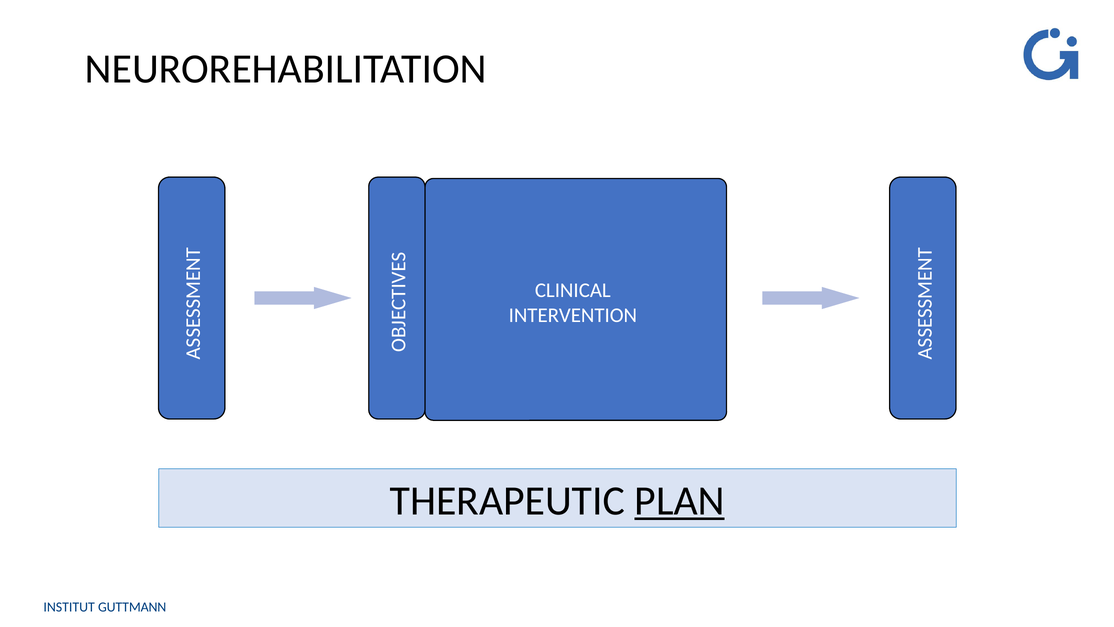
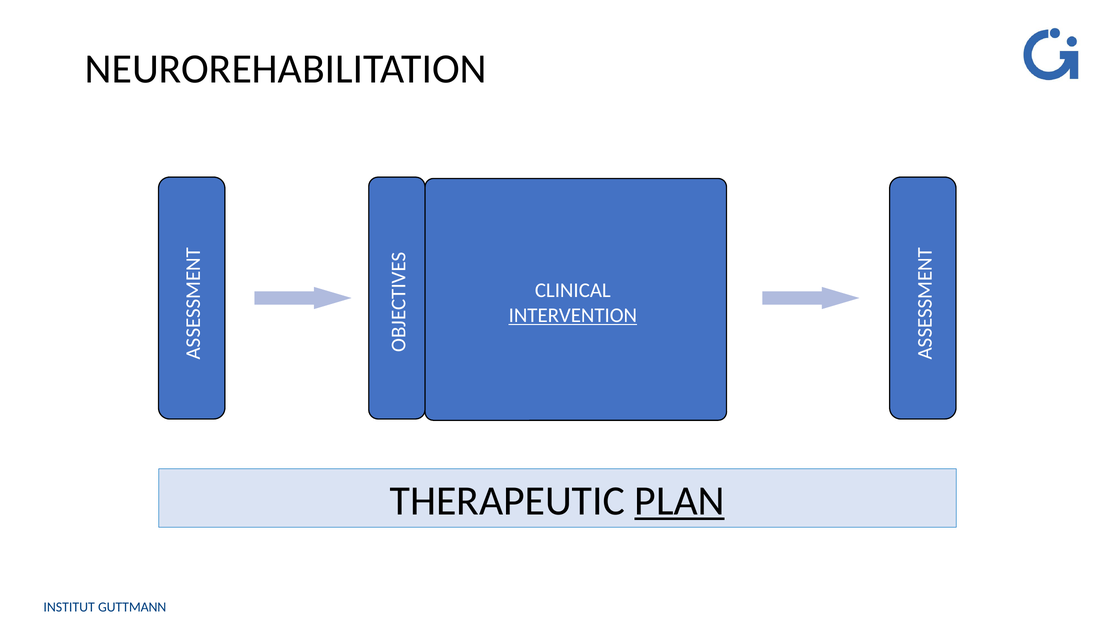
INTERVENTION underline: none -> present
